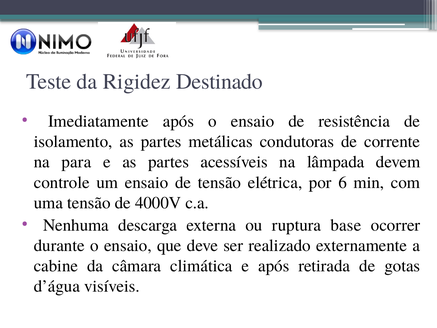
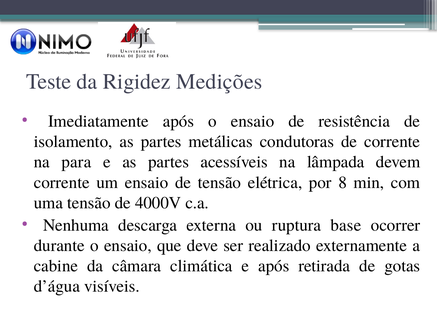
Destinado: Destinado -> Medições
controle at (62, 182): controle -> corrente
6: 6 -> 8
